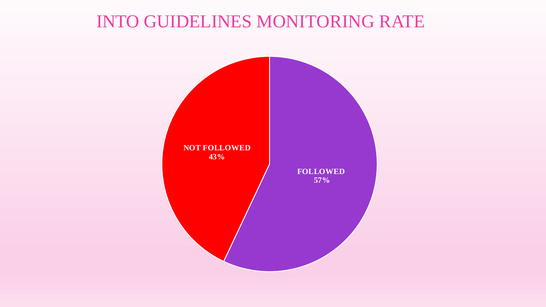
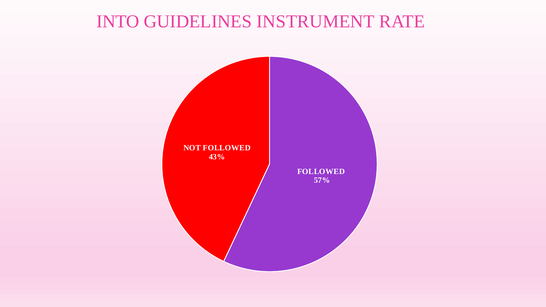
MONITORING: MONITORING -> INSTRUMENT
